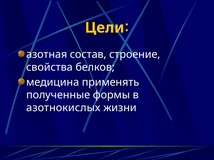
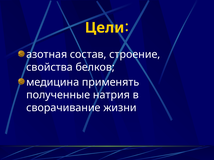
формы: формы -> натрия
азотнокислых: азотнокислых -> сворачивание
